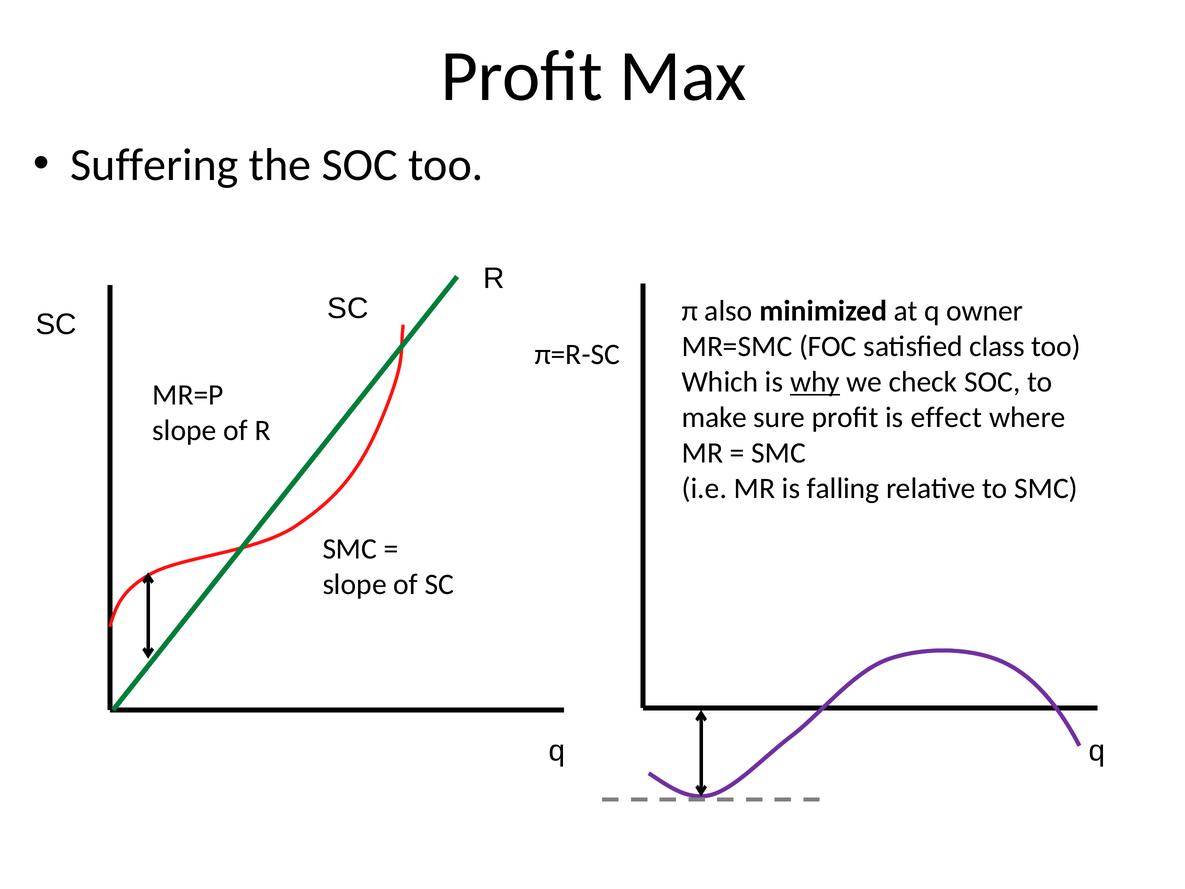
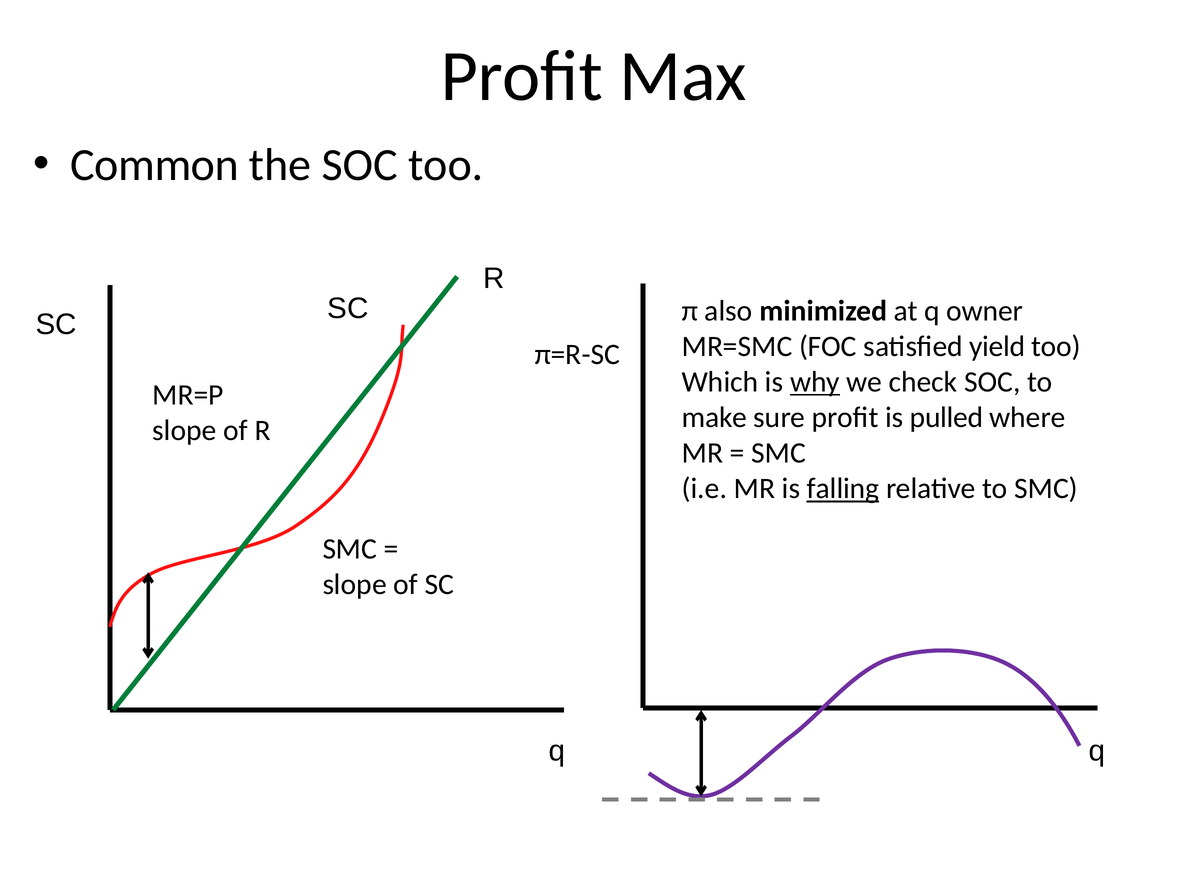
Suffering: Suffering -> Common
class: class -> yield
effect: effect -> pulled
falling underline: none -> present
